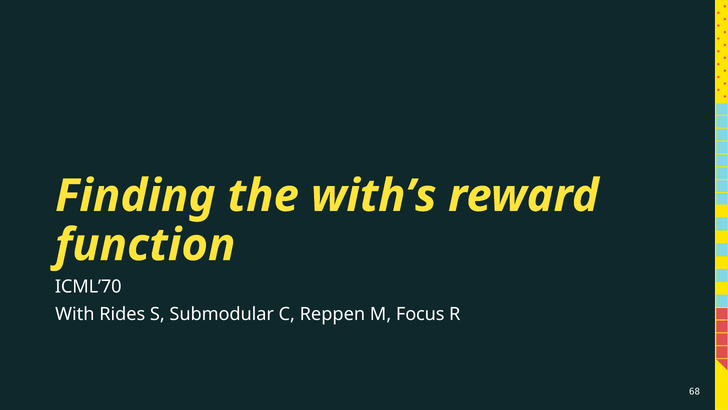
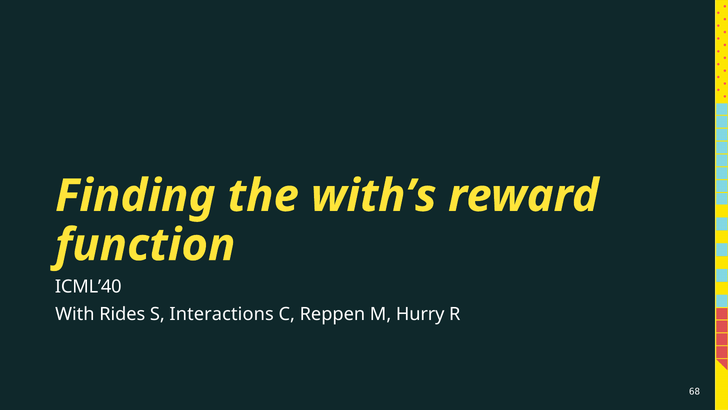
ICML’70: ICML’70 -> ICML’40
Submodular: Submodular -> Interactions
Focus: Focus -> Hurry
